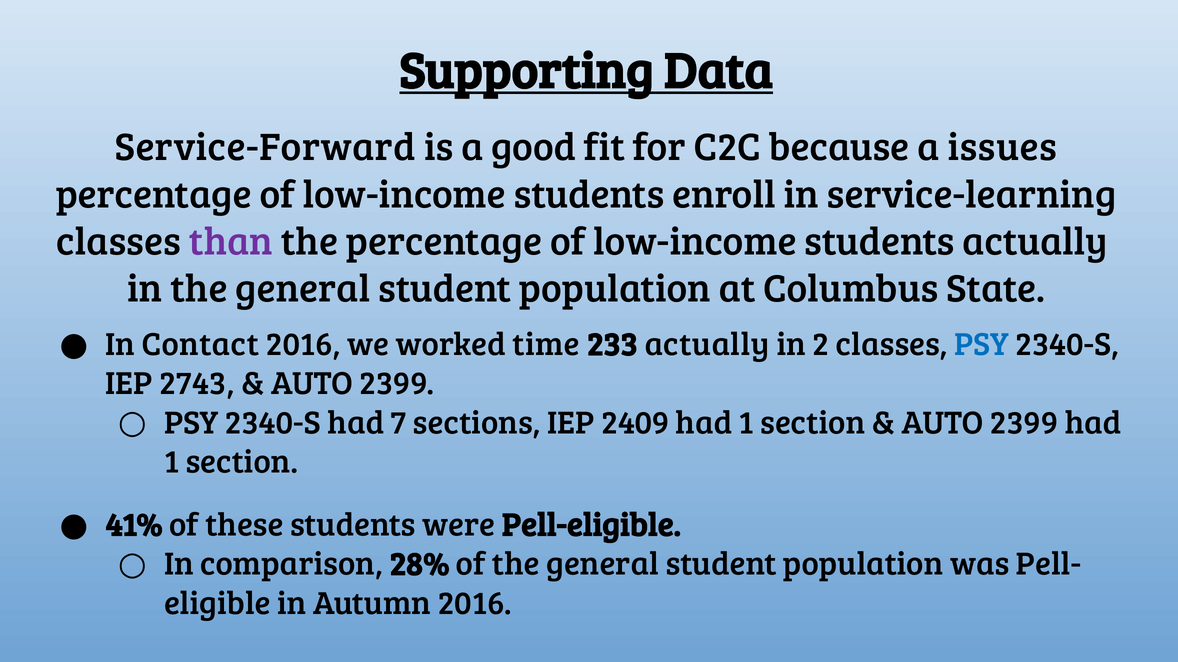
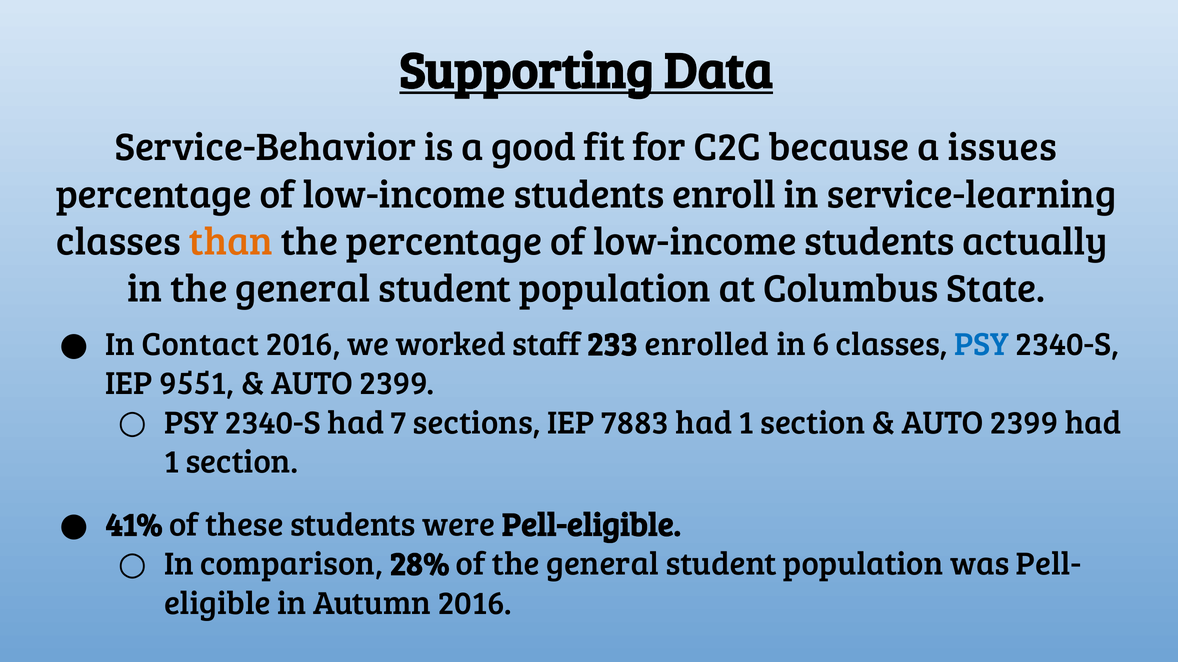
Service-Forward: Service-Forward -> Service-Behavior
than colour: purple -> orange
time: time -> staff
233 actually: actually -> enrolled
2: 2 -> 6
2743: 2743 -> 9551
2409: 2409 -> 7883
